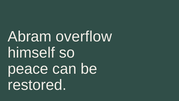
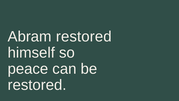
Abram overflow: overflow -> restored
